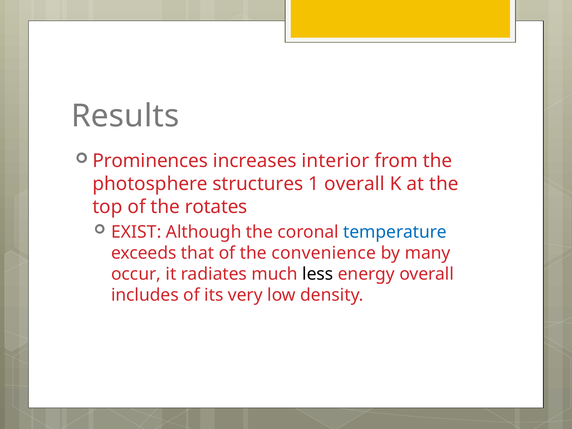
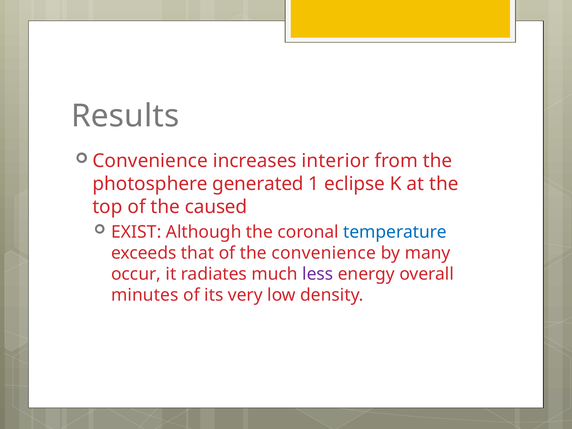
Prominences at (150, 161): Prominences -> Convenience
structures: structures -> generated
1 overall: overall -> eclipse
rotates: rotates -> caused
less colour: black -> purple
includes: includes -> minutes
